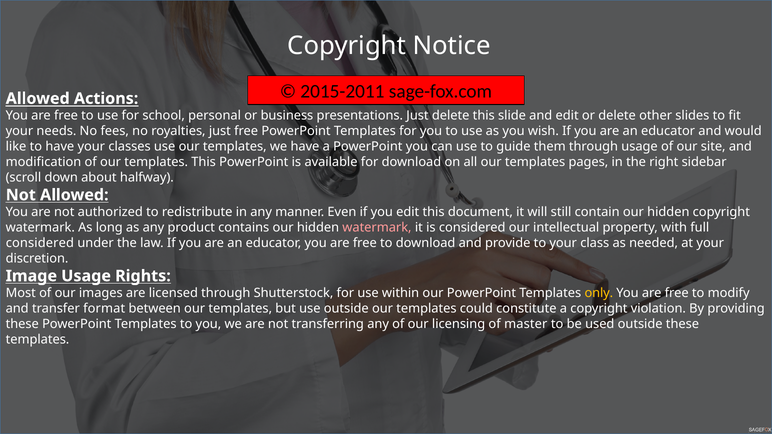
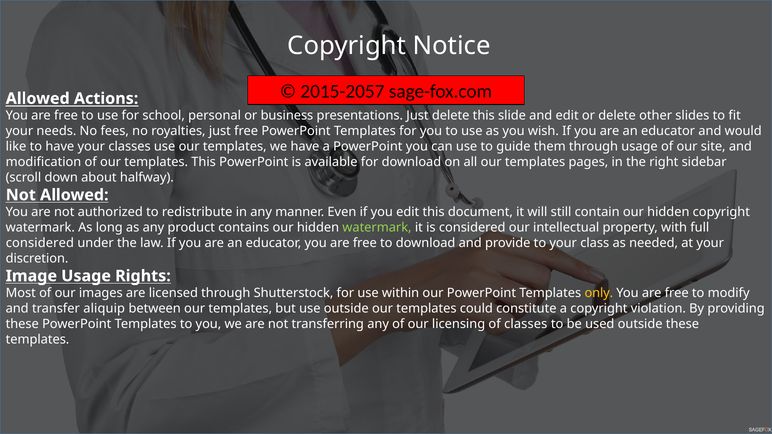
2015-2011: 2015-2011 -> 2015-2057
watermark at (377, 228) colour: pink -> light green
format: format -> aliquip
of master: master -> classes
